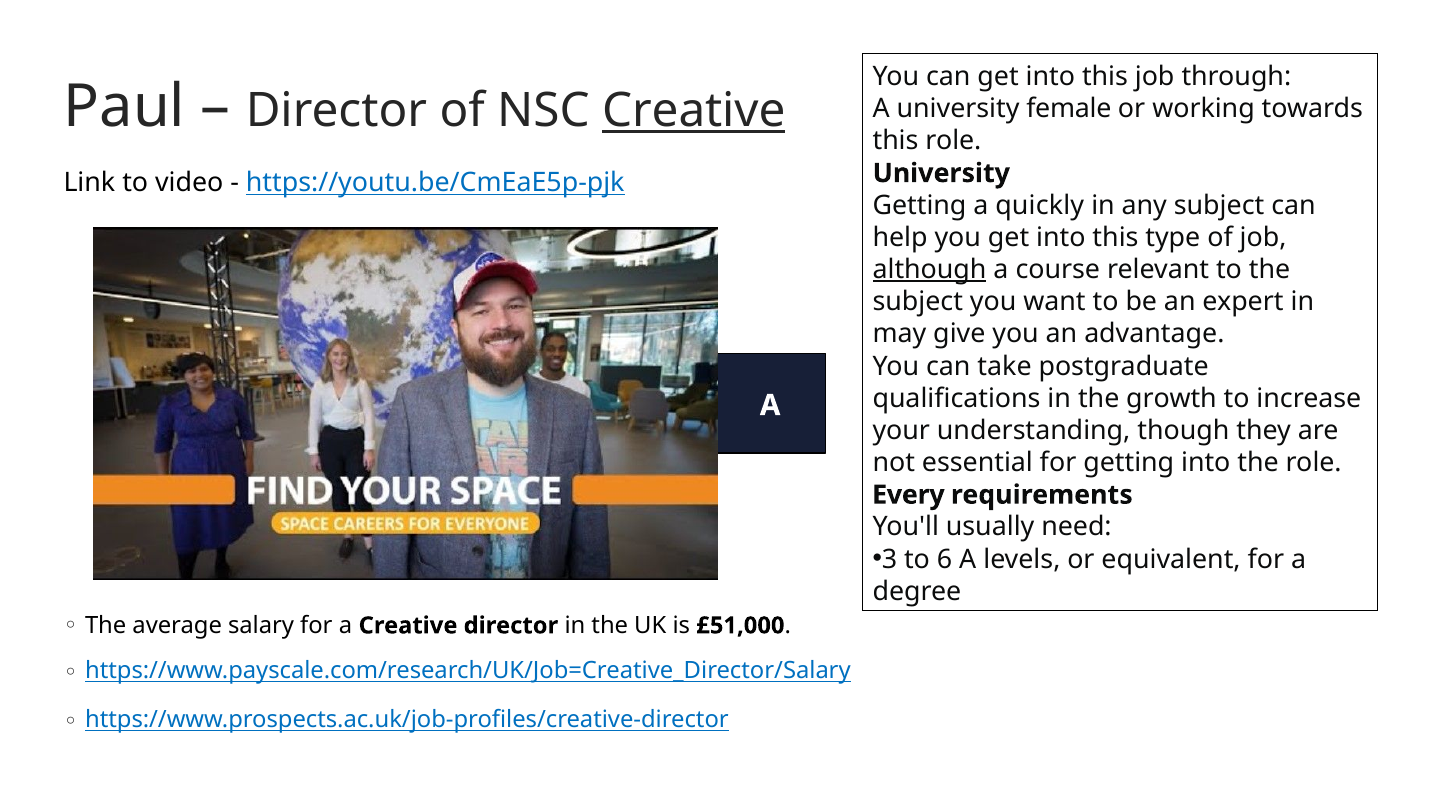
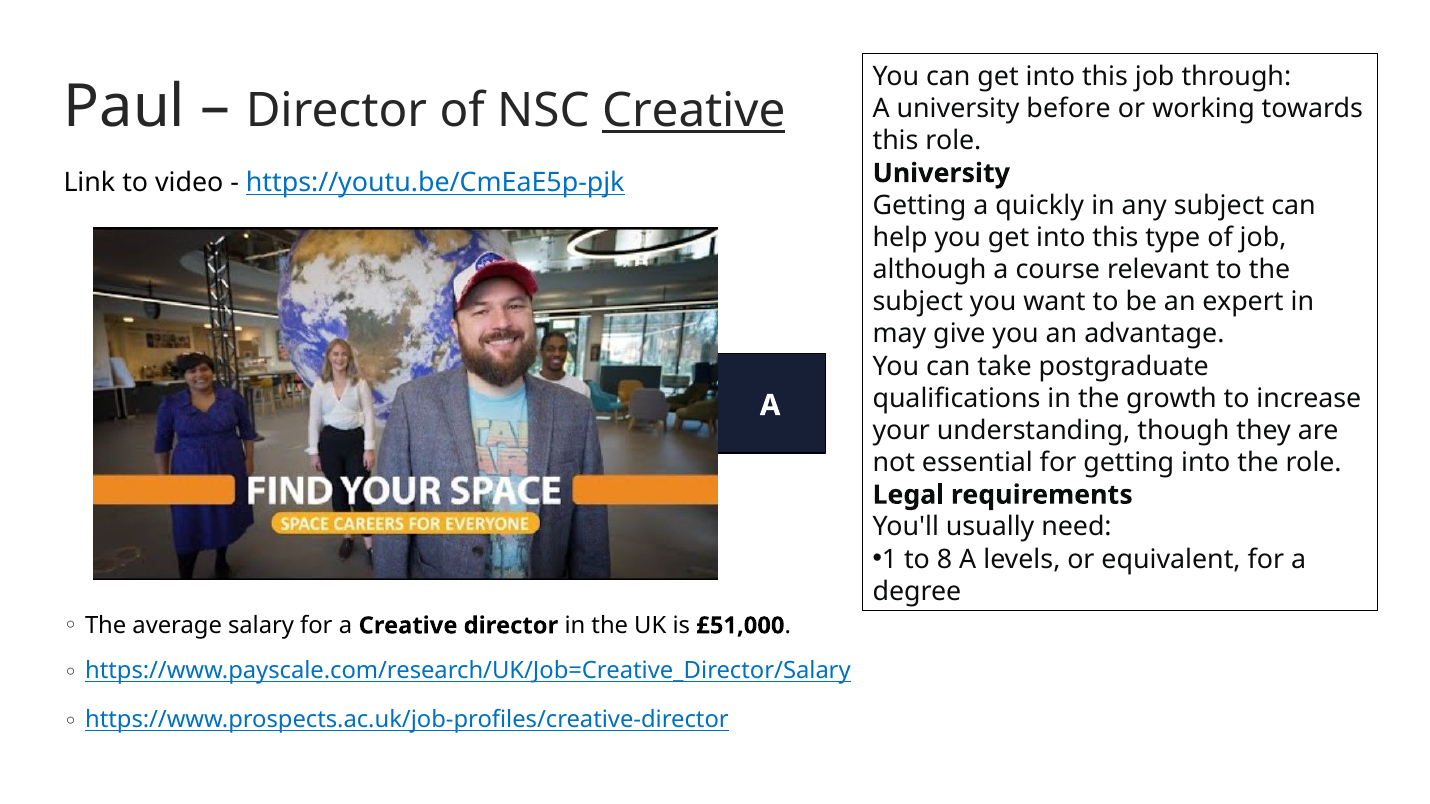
female: female -> before
although underline: present -> none
Every: Every -> Legal
3: 3 -> 1
6: 6 -> 8
